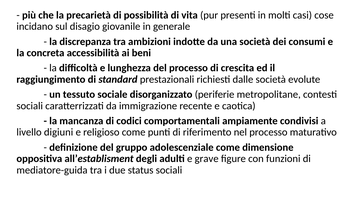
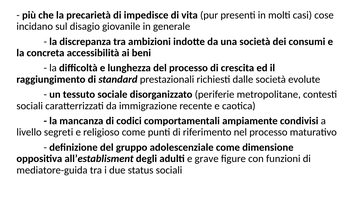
possibilità: possibilità -> impedisce
digiuni: digiuni -> segreti
